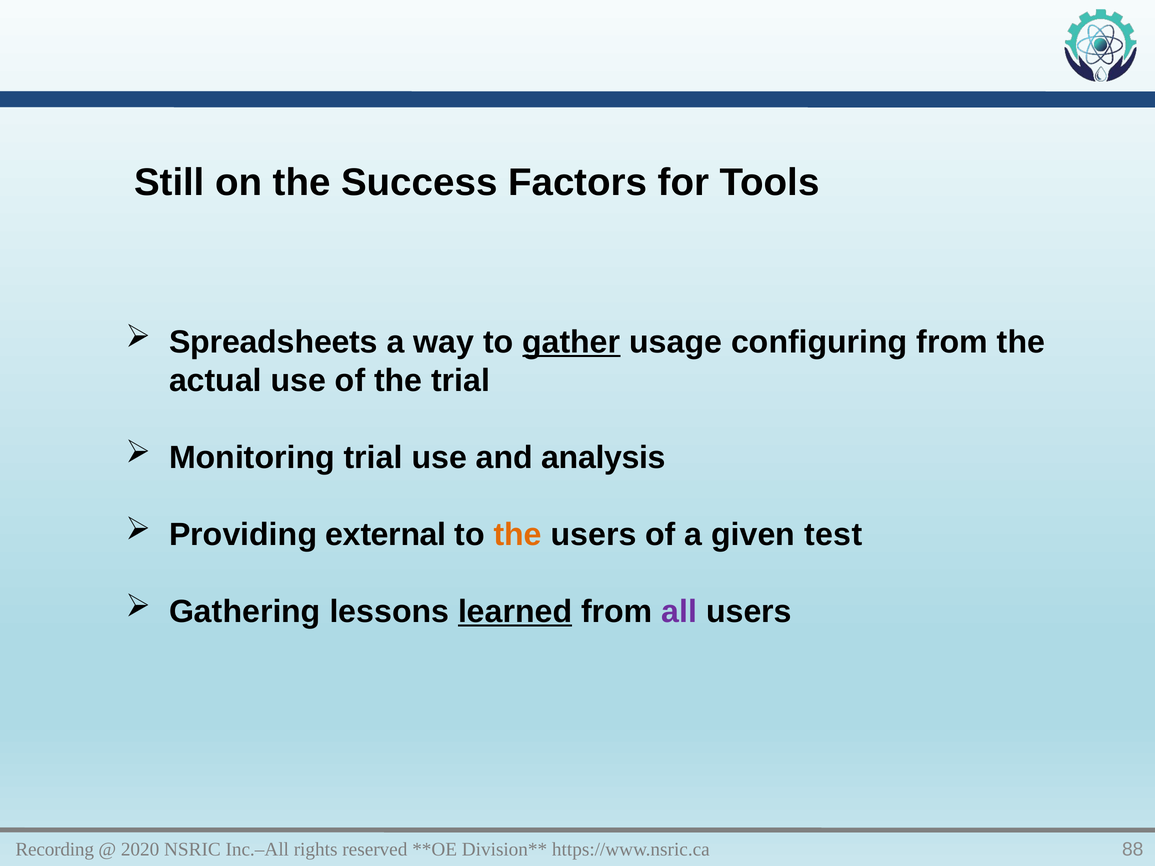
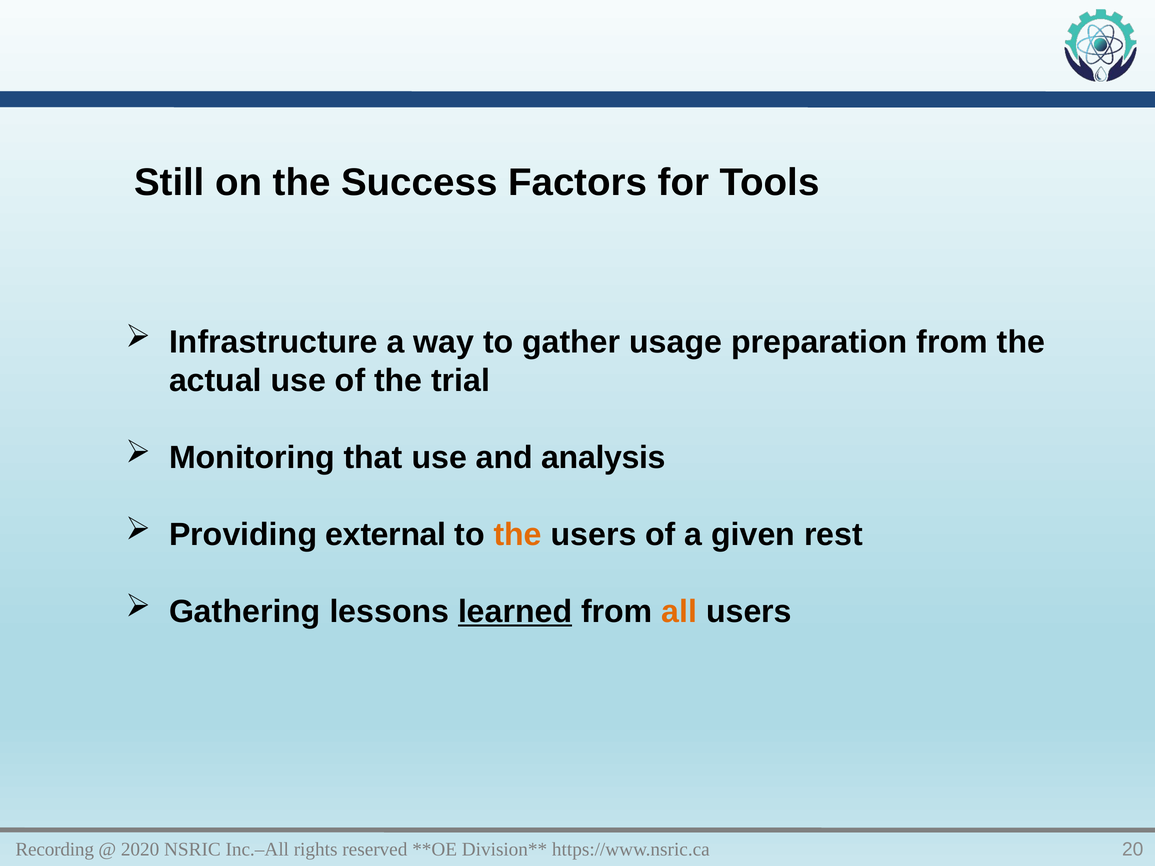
Spreadsheets: Spreadsheets -> Infrastructure
gather underline: present -> none
configuring: configuring -> preparation
Monitoring trial: trial -> that
test: test -> rest
all colour: purple -> orange
88: 88 -> 20
